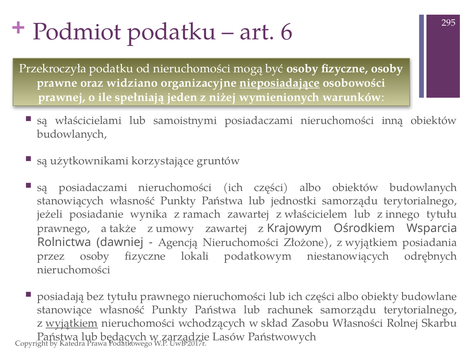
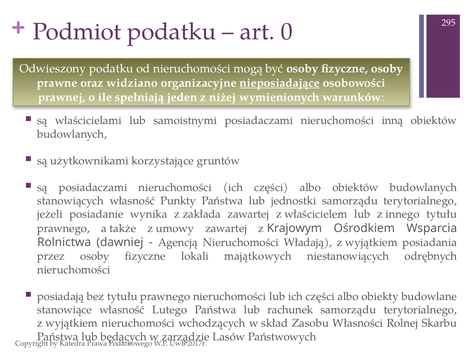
6: 6 -> 0
Przekroczyła: Przekroczyła -> Odwieszony
ramach: ramach -> zakłada
Złożone: Złożone -> Władają
podatkowym: podatkowym -> majątkowych
stanowiące własność Punkty: Punkty -> Lutego
wyjątkiem at (72, 323) underline: present -> none
